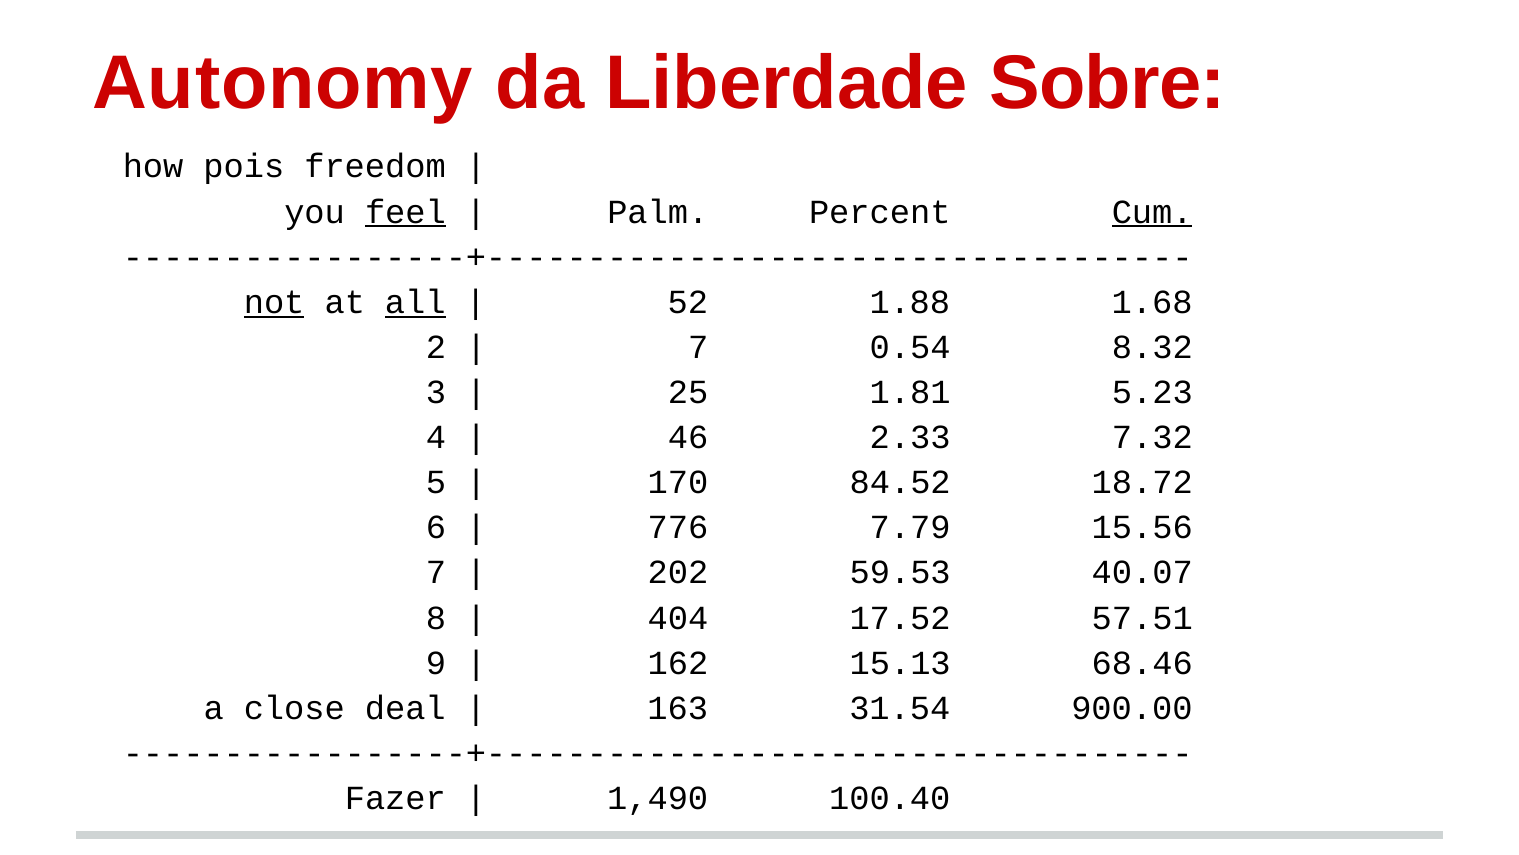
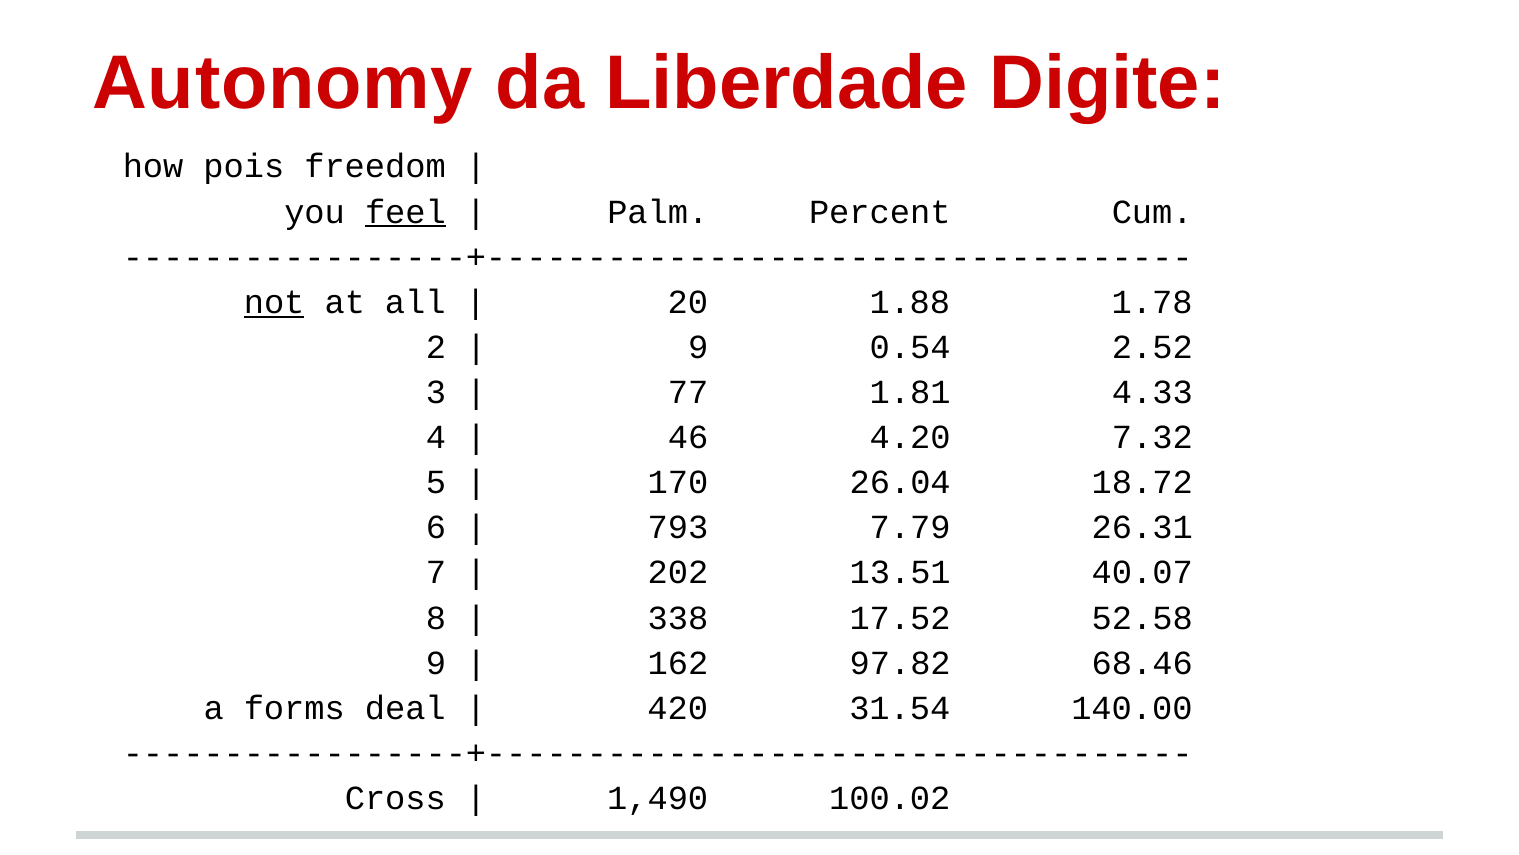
Sobre: Sobre -> Digite
Cum underline: present -> none
all underline: present -> none
52: 52 -> 20
1.68: 1.68 -> 1.78
7 at (698, 347): 7 -> 9
8.32: 8.32 -> 2.52
25: 25 -> 77
5.23: 5.23 -> 4.33
2.33: 2.33 -> 4.20
84.52: 84.52 -> 26.04
776: 776 -> 793
15.56: 15.56 -> 26.31
59.53: 59.53 -> 13.51
404: 404 -> 338
57.51: 57.51 -> 52.58
15.13: 15.13 -> 97.82
close: close -> forms
163: 163 -> 420
900.00: 900.00 -> 140.00
Fazer: Fazer -> Cross
100.40: 100.40 -> 100.02
